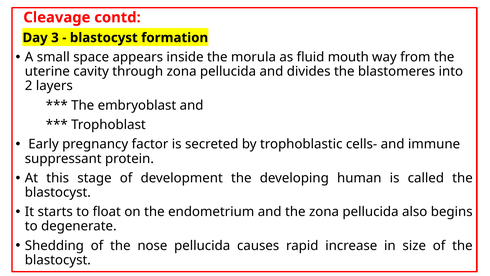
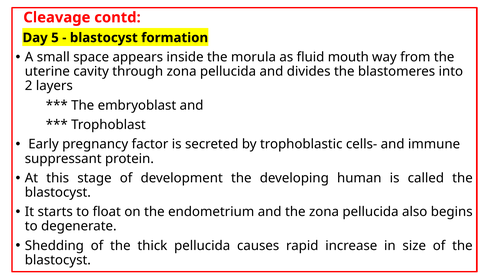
3: 3 -> 5
nose: nose -> thick
